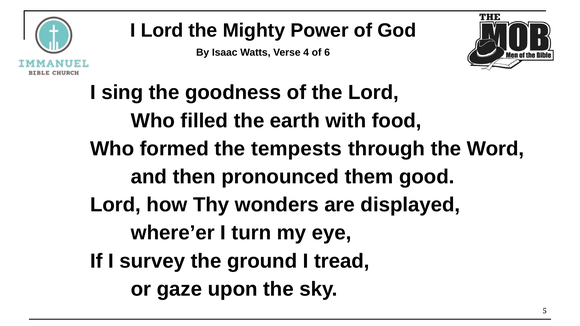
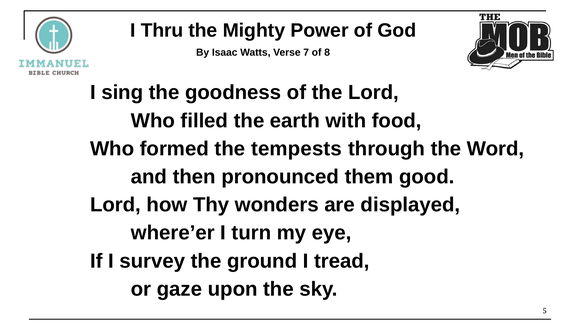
I Lord: Lord -> Thru
4: 4 -> 7
6: 6 -> 8
